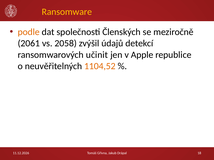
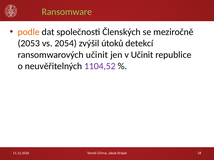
Ransomware colour: yellow -> light green
2061: 2061 -> 2053
2058: 2058 -> 2054
údajů: údajů -> útoků
v Apple: Apple -> Učinit
1104,52 colour: orange -> purple
